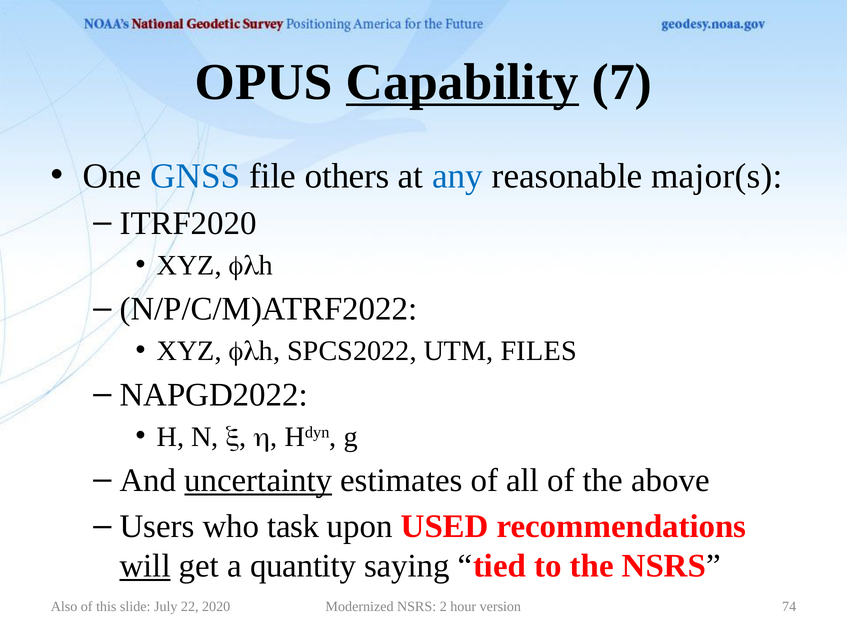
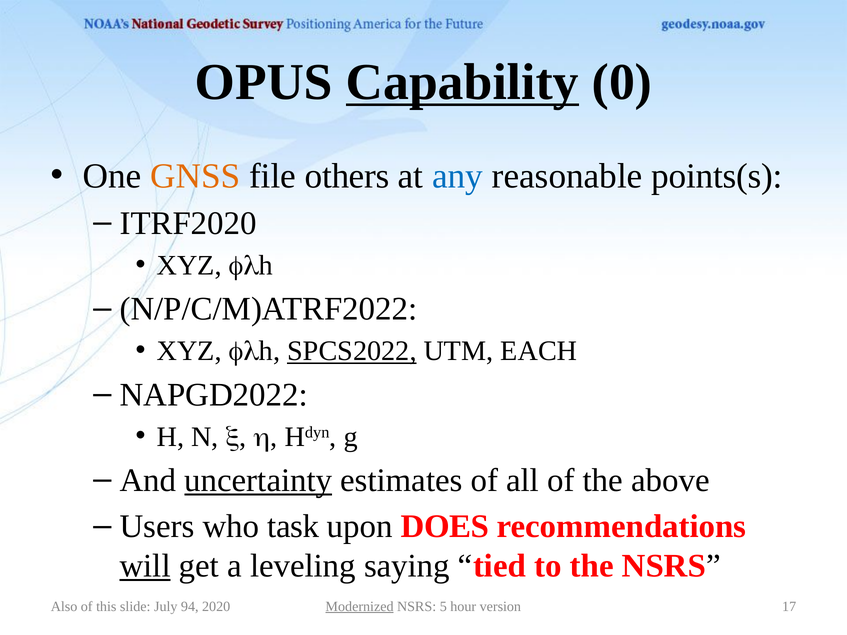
7: 7 -> 0
GNSS colour: blue -> orange
major(s: major(s -> points(s
SPCS2022 underline: none -> present
FILES: FILES -> EACH
USED: USED -> DOES
quantity: quantity -> leveling
22: 22 -> 94
Modernized underline: none -> present
2: 2 -> 5
74: 74 -> 17
